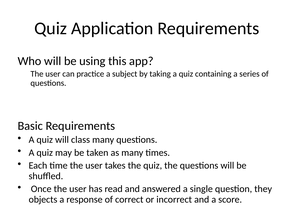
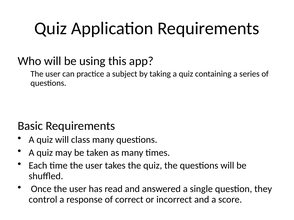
objects: objects -> control
